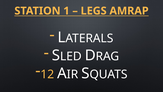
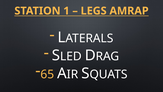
12: 12 -> 65
